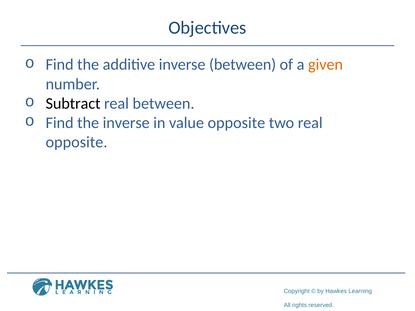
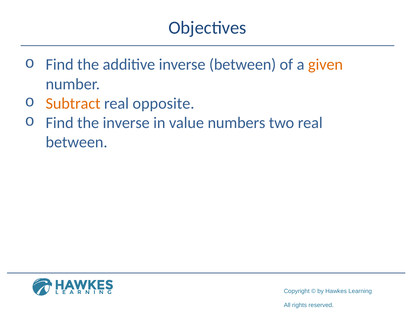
Subtract colour: black -> orange
real between: between -> opposite
value opposite: opposite -> numbers
opposite at (77, 142): opposite -> between
